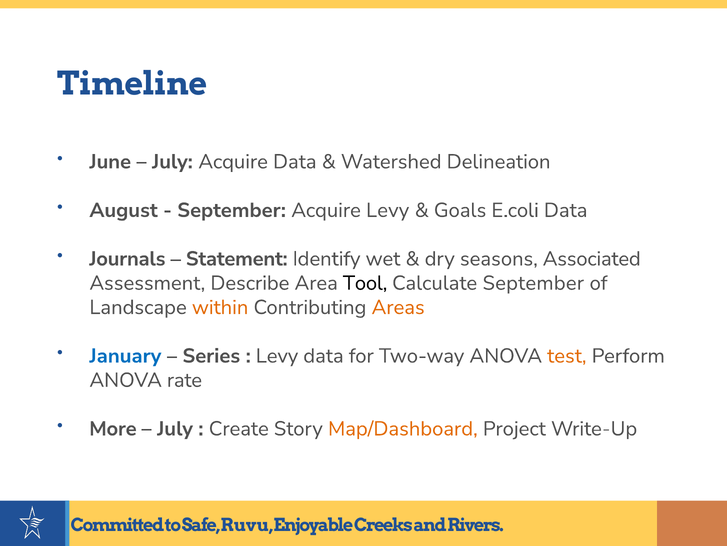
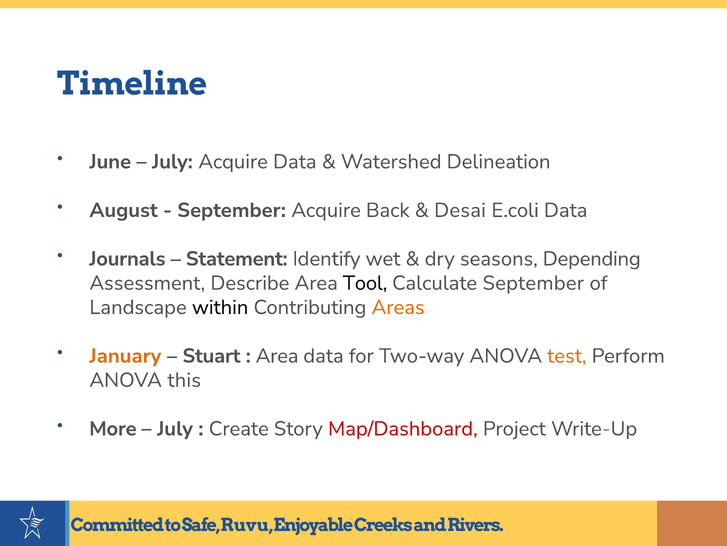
Acquire Levy: Levy -> Back
Goals: Goals -> Desai
Associated: Associated -> Depending
within colour: orange -> black
January colour: blue -> orange
Series: Series -> Stuart
Levy at (277, 355): Levy -> Area
rate: rate -> this
Map/Dashboard colour: orange -> red
